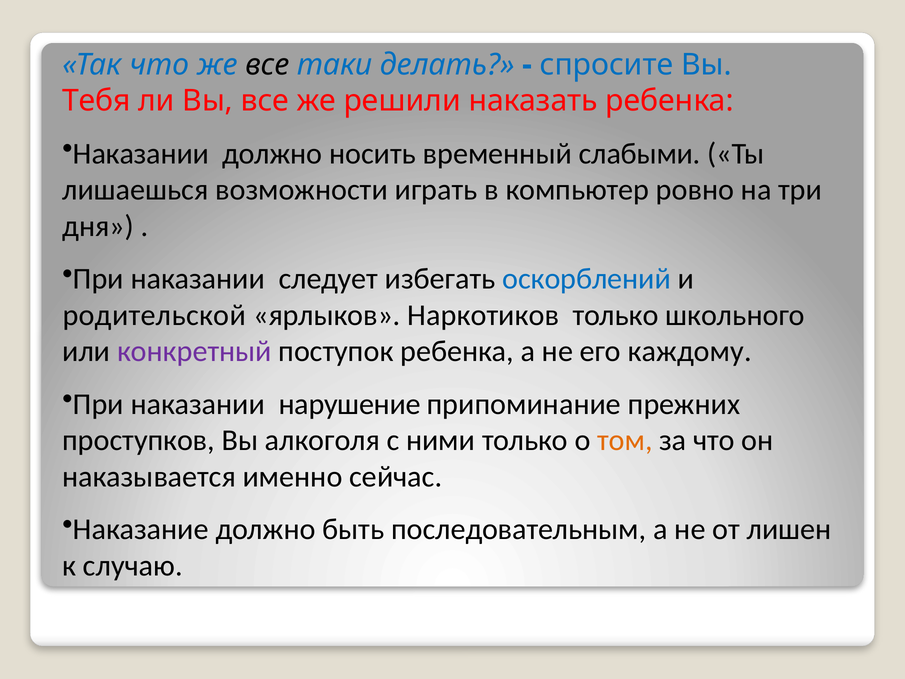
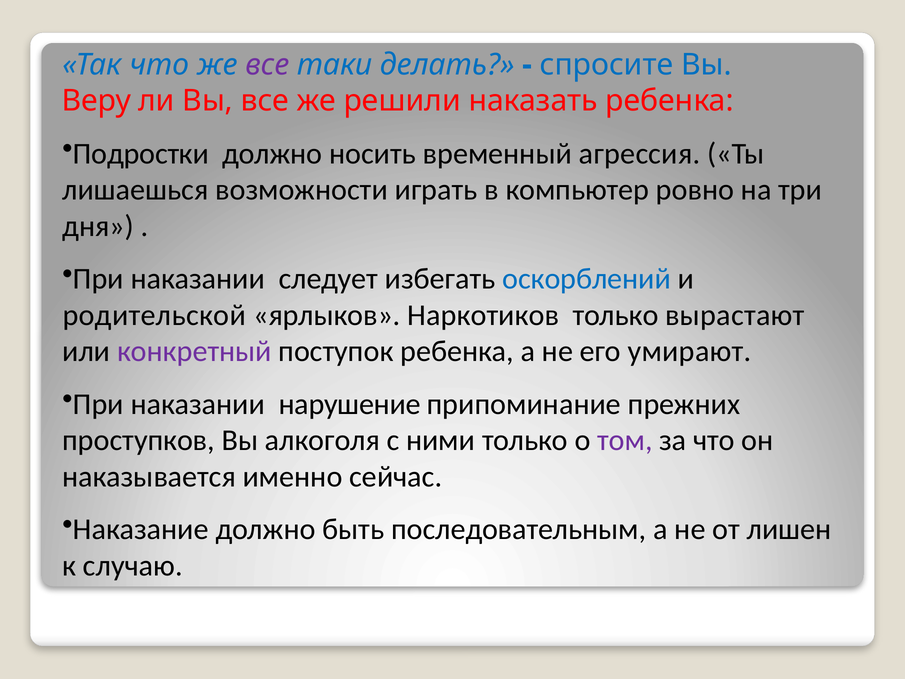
все at (267, 65) colour: black -> purple
Тебя: Тебя -> Веру
Наказании at (141, 154): Наказании -> Подростки
слабыми: слабыми -> агрессия
школьного: школьного -> вырастают
каждому: каждому -> умирают
том colour: orange -> purple
